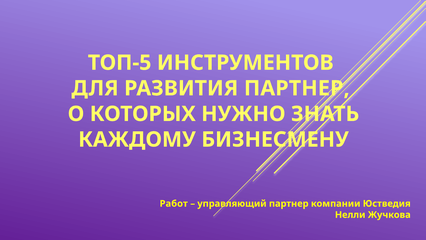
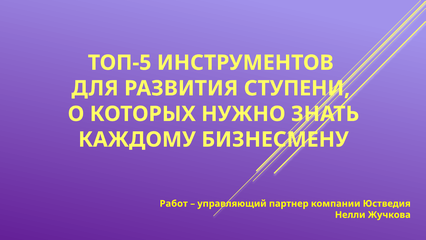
РАЗВИТИЯ ПАРТНЕР: ПАРТНЕР -> СТУПЕНИ
